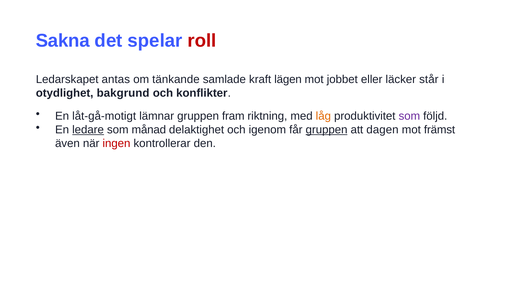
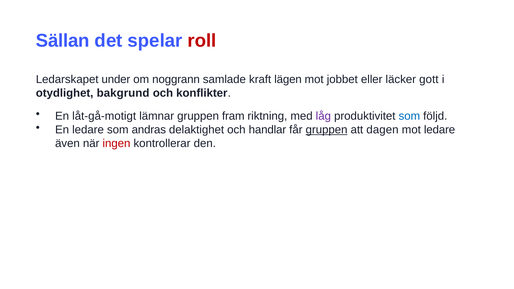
Sakna: Sakna -> Sällan
antas: antas -> under
tänkande: tänkande -> noggrann
står: står -> gott
låg colour: orange -> purple
som at (409, 116) colour: purple -> blue
ledare at (88, 130) underline: present -> none
månad: månad -> andras
igenom: igenom -> handlar
mot främst: främst -> ledare
